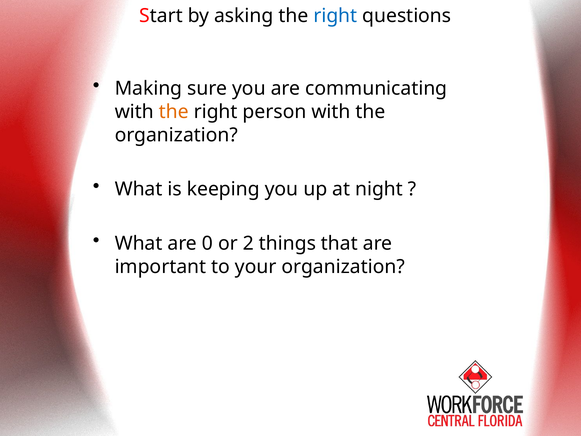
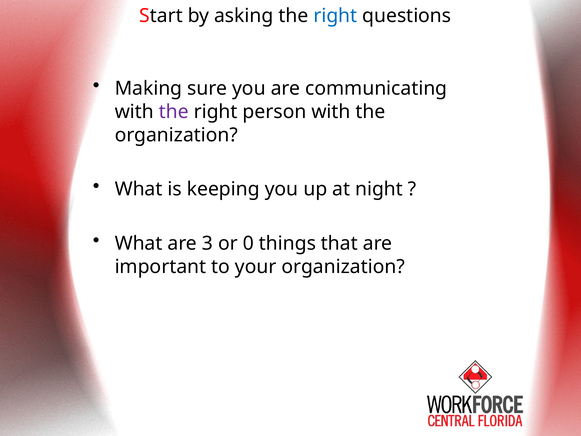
the at (174, 112) colour: orange -> purple
0: 0 -> 3
2: 2 -> 0
